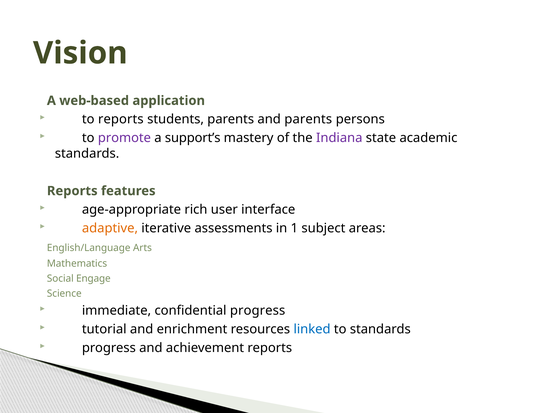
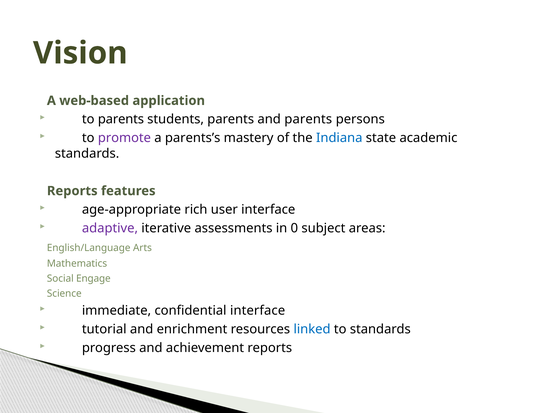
to reports: reports -> parents
support’s: support’s -> parents’s
Indiana colour: purple -> blue
adaptive colour: orange -> purple
1: 1 -> 0
confidential progress: progress -> interface
